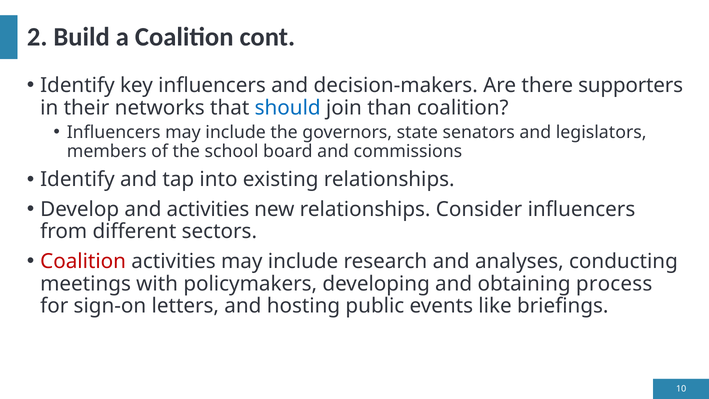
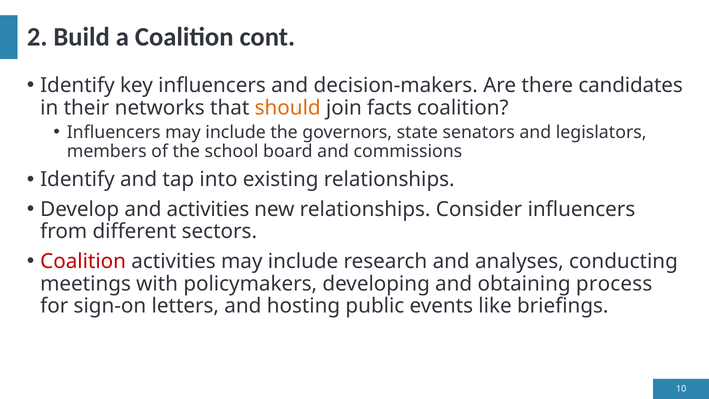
supporters: supporters -> candidates
should colour: blue -> orange
than: than -> facts
